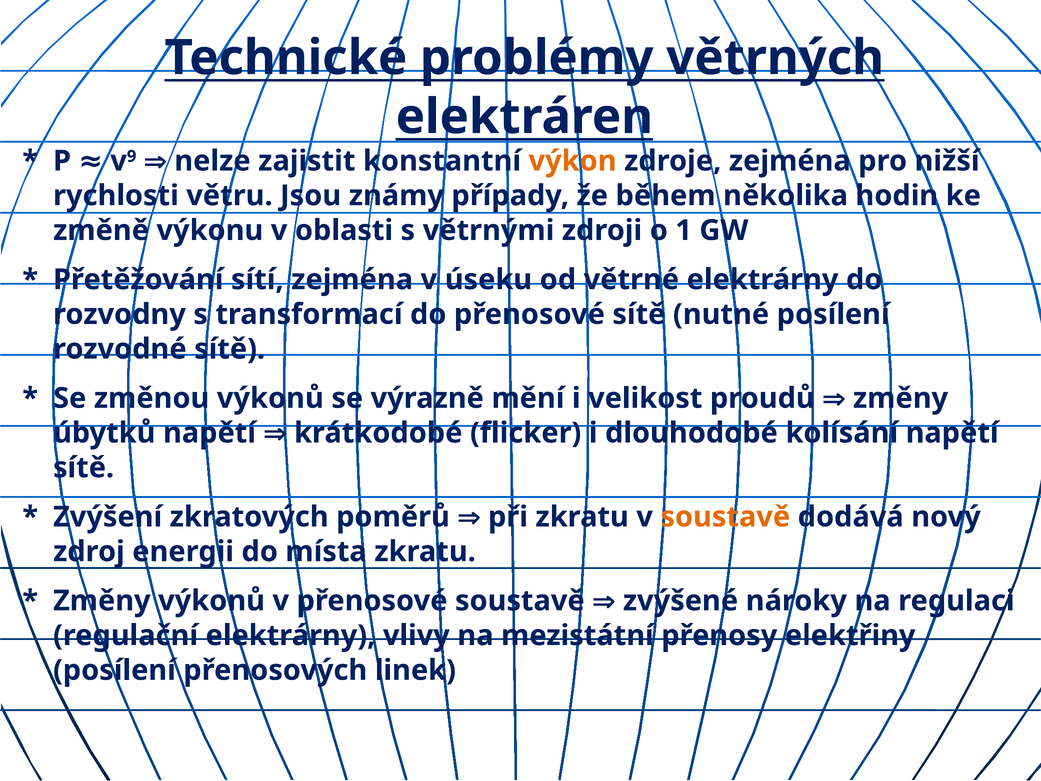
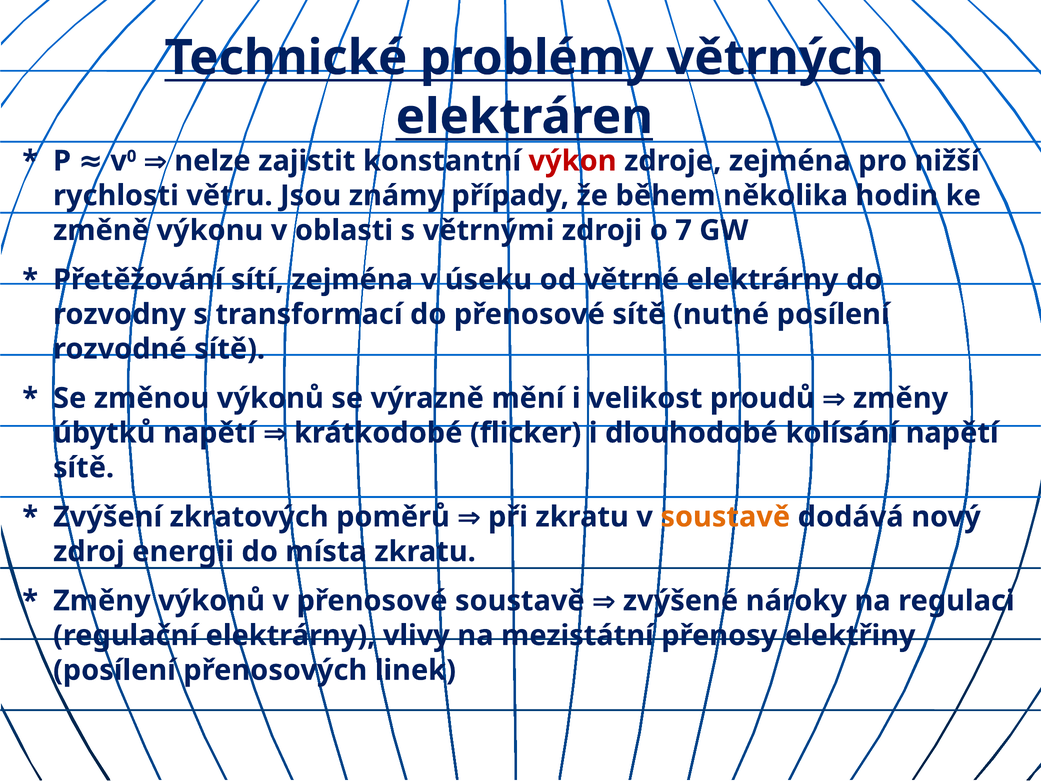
9: 9 -> 0
výkon colour: orange -> red
1: 1 -> 7
